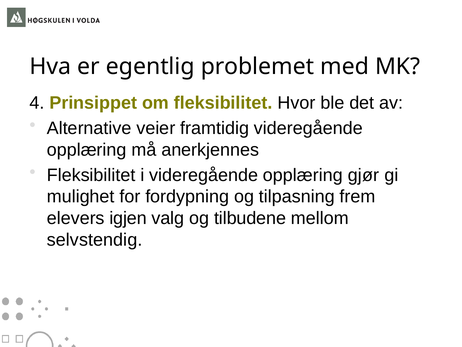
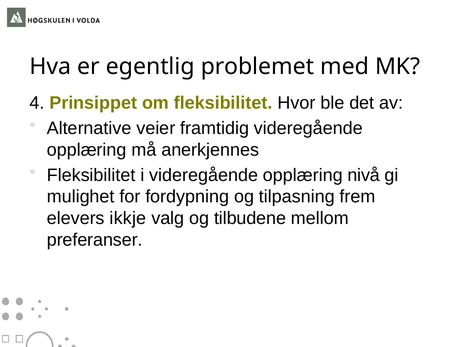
gjør: gjør -> nivå
igjen: igjen -> ikkje
selvstendig: selvstendig -> preferanser
